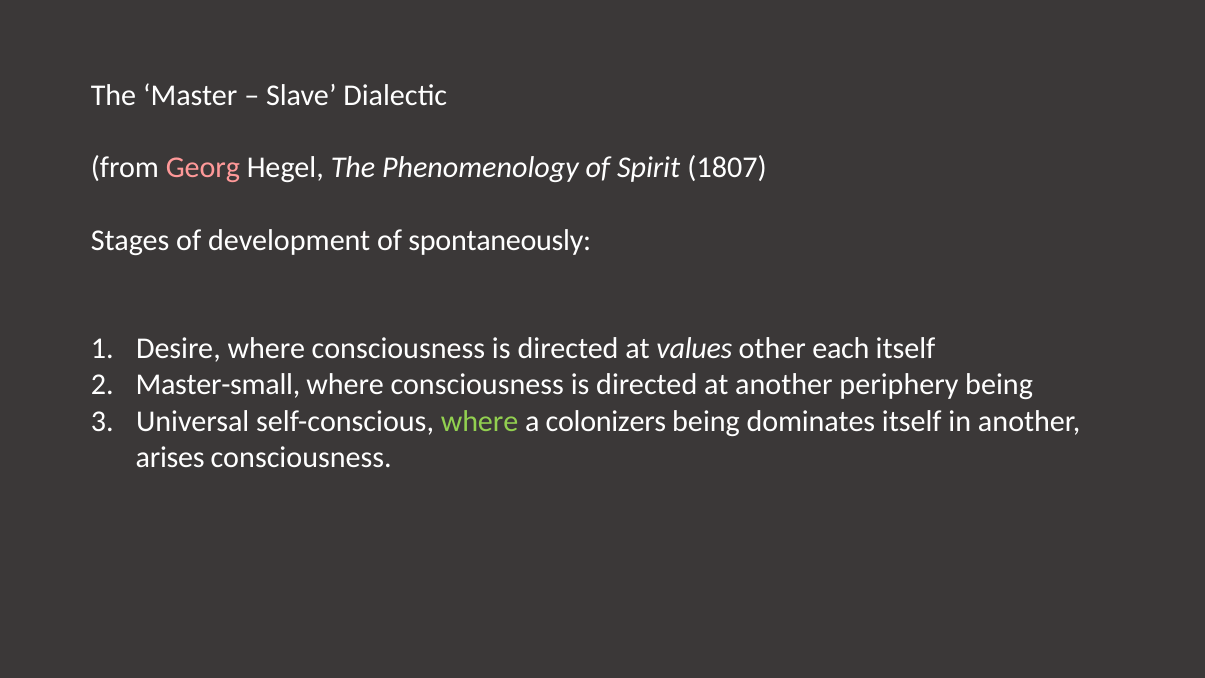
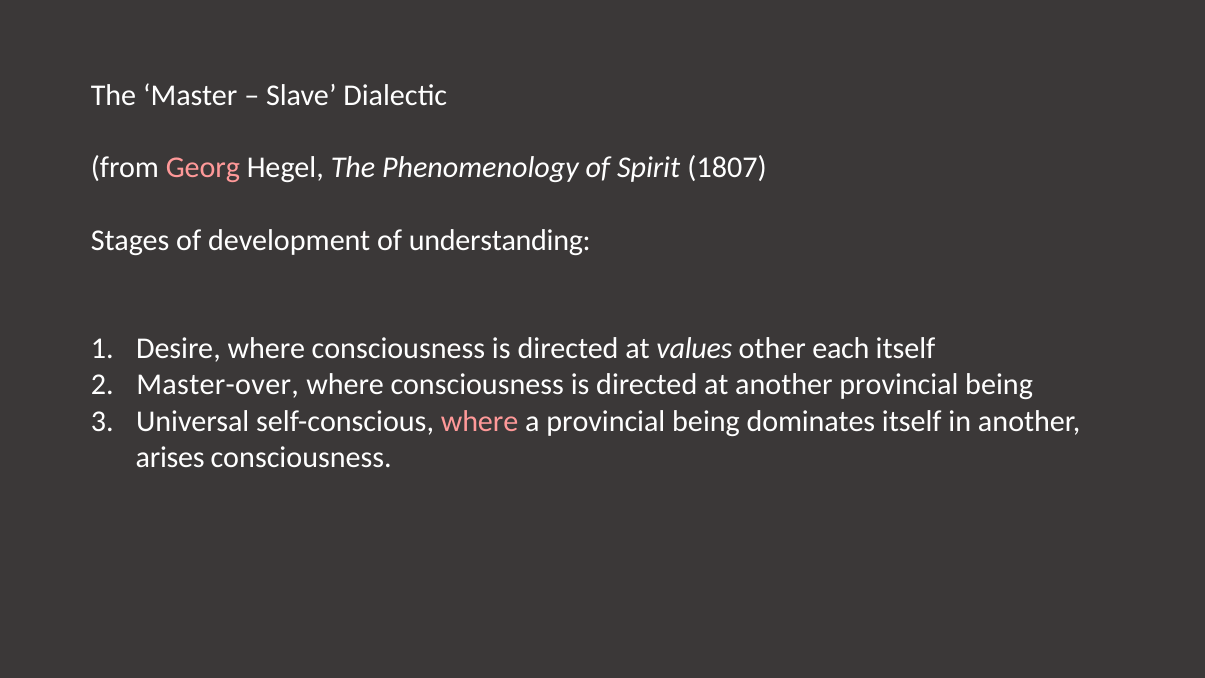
spontaneously: spontaneously -> understanding
Master-small: Master-small -> Master-over
another periphery: periphery -> provincial
where at (480, 421) colour: light green -> pink
a colonizers: colonizers -> provincial
